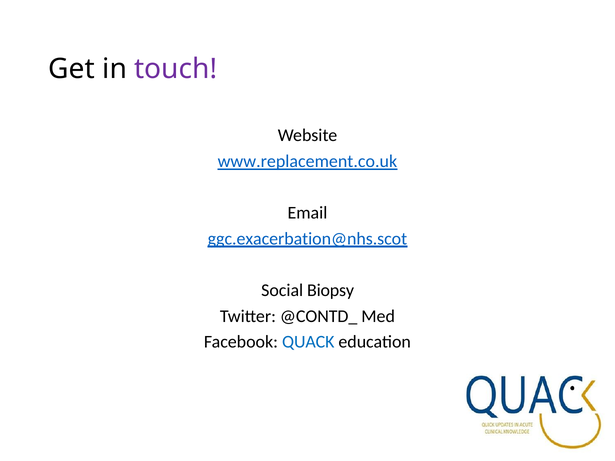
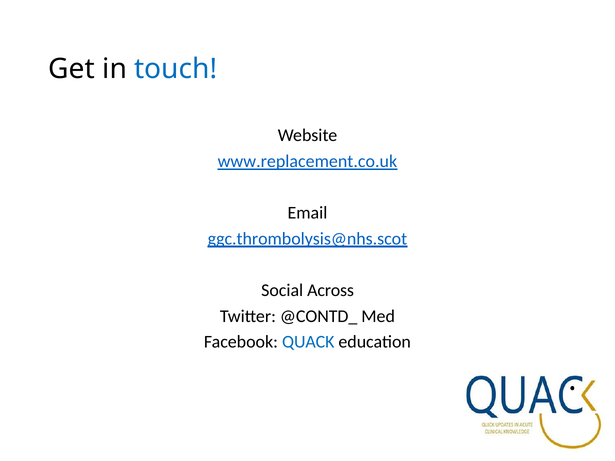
touch colour: purple -> blue
ggc.exacerbation@nhs.scot: ggc.exacerbation@nhs.scot -> ggc.thrombolysis@nhs.scot
Biopsy: Biopsy -> Across
